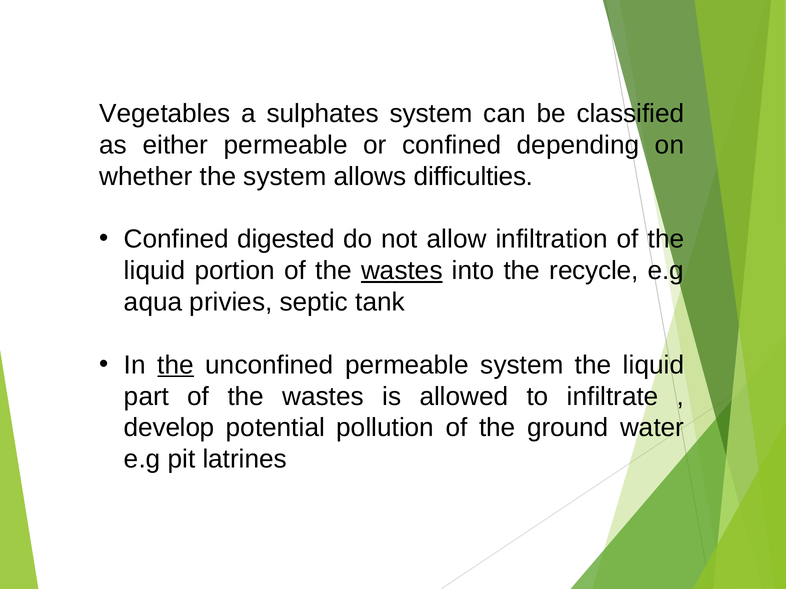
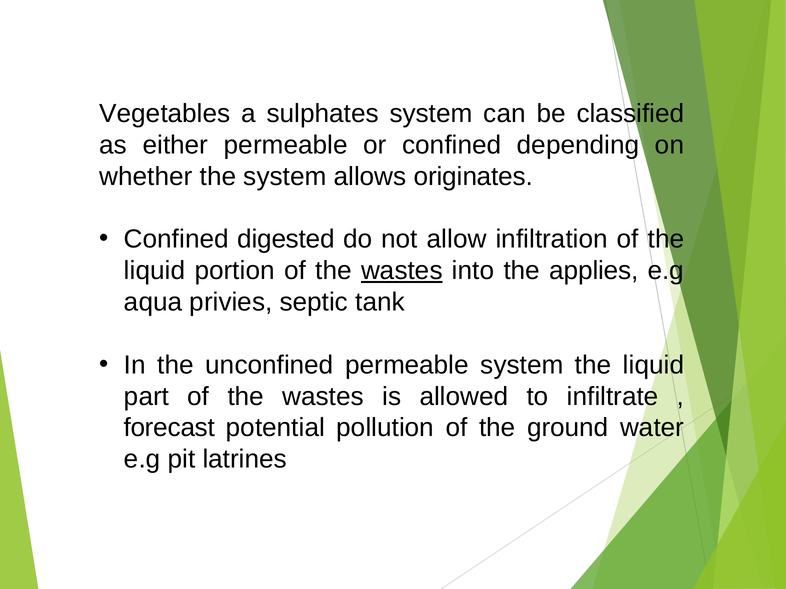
difficulties: difficulties -> originates
recycle: recycle -> applies
the at (176, 365) underline: present -> none
develop: develop -> forecast
